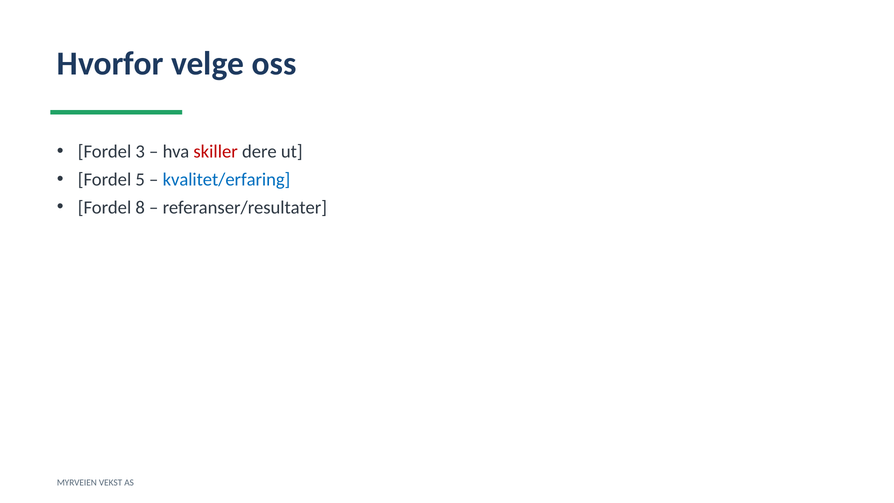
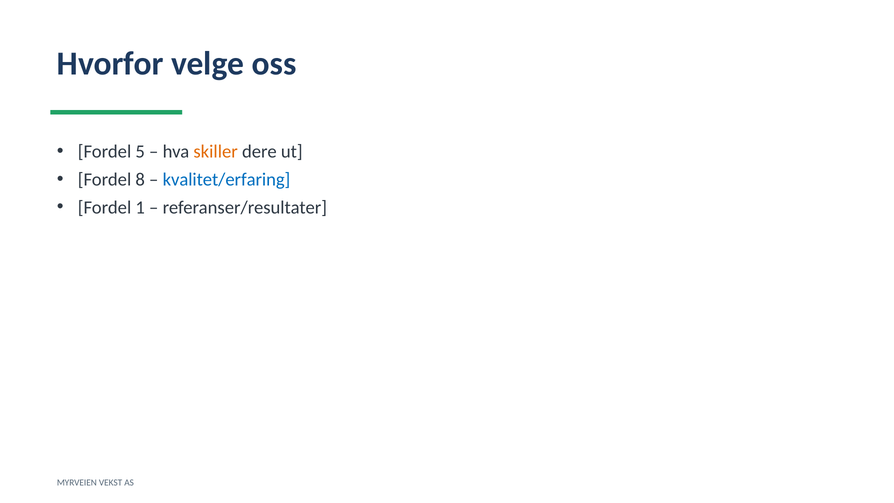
3: 3 -> 5
skiller colour: red -> orange
5: 5 -> 8
8: 8 -> 1
